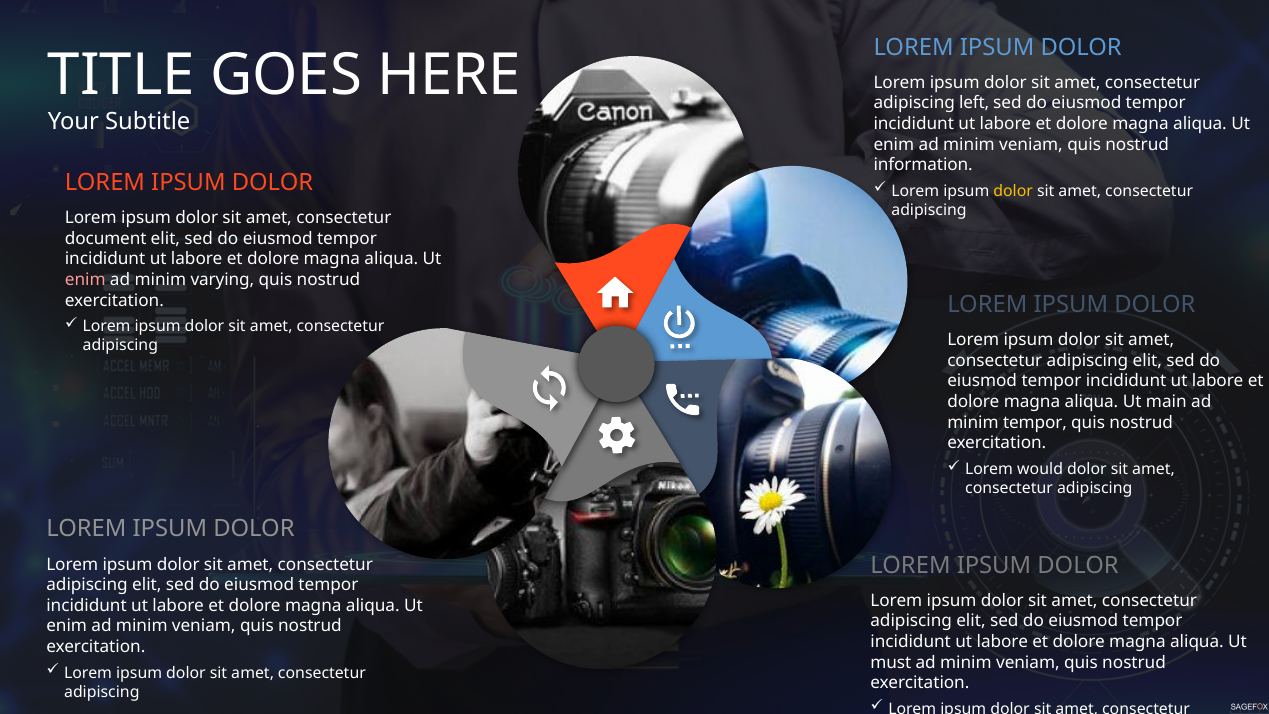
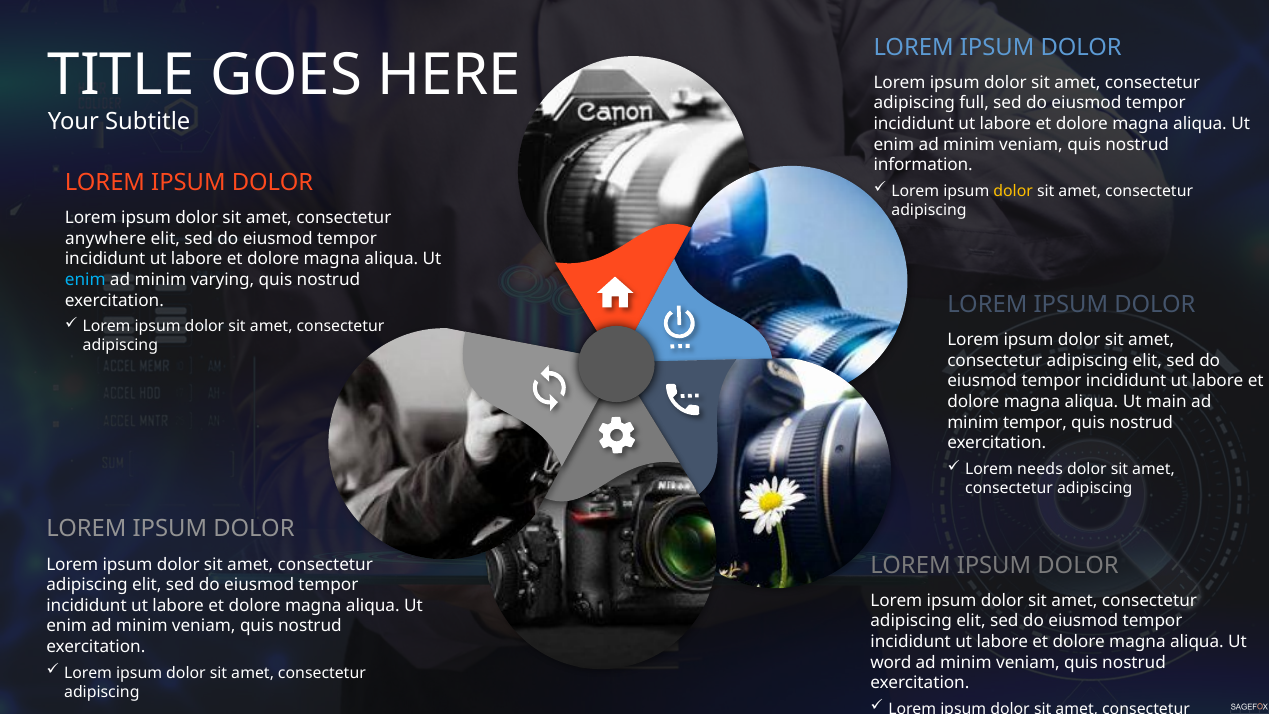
left: left -> full
document: document -> anywhere
enim at (85, 280) colour: pink -> light blue
would: would -> needs
must: must -> word
